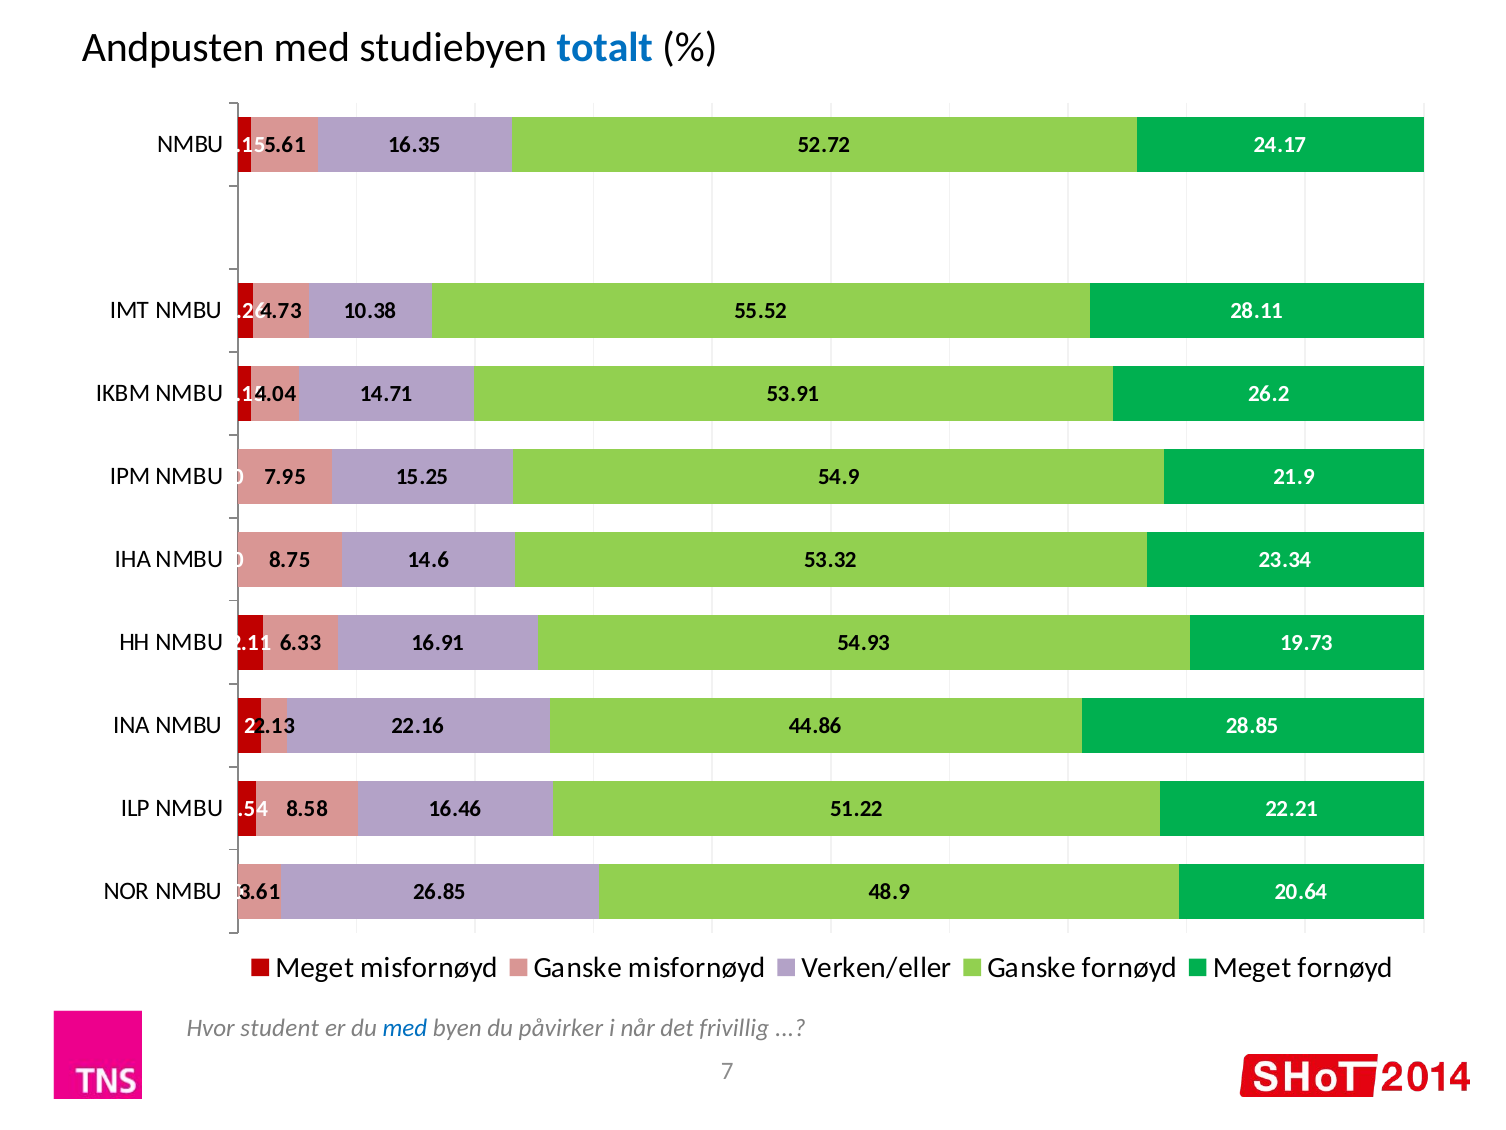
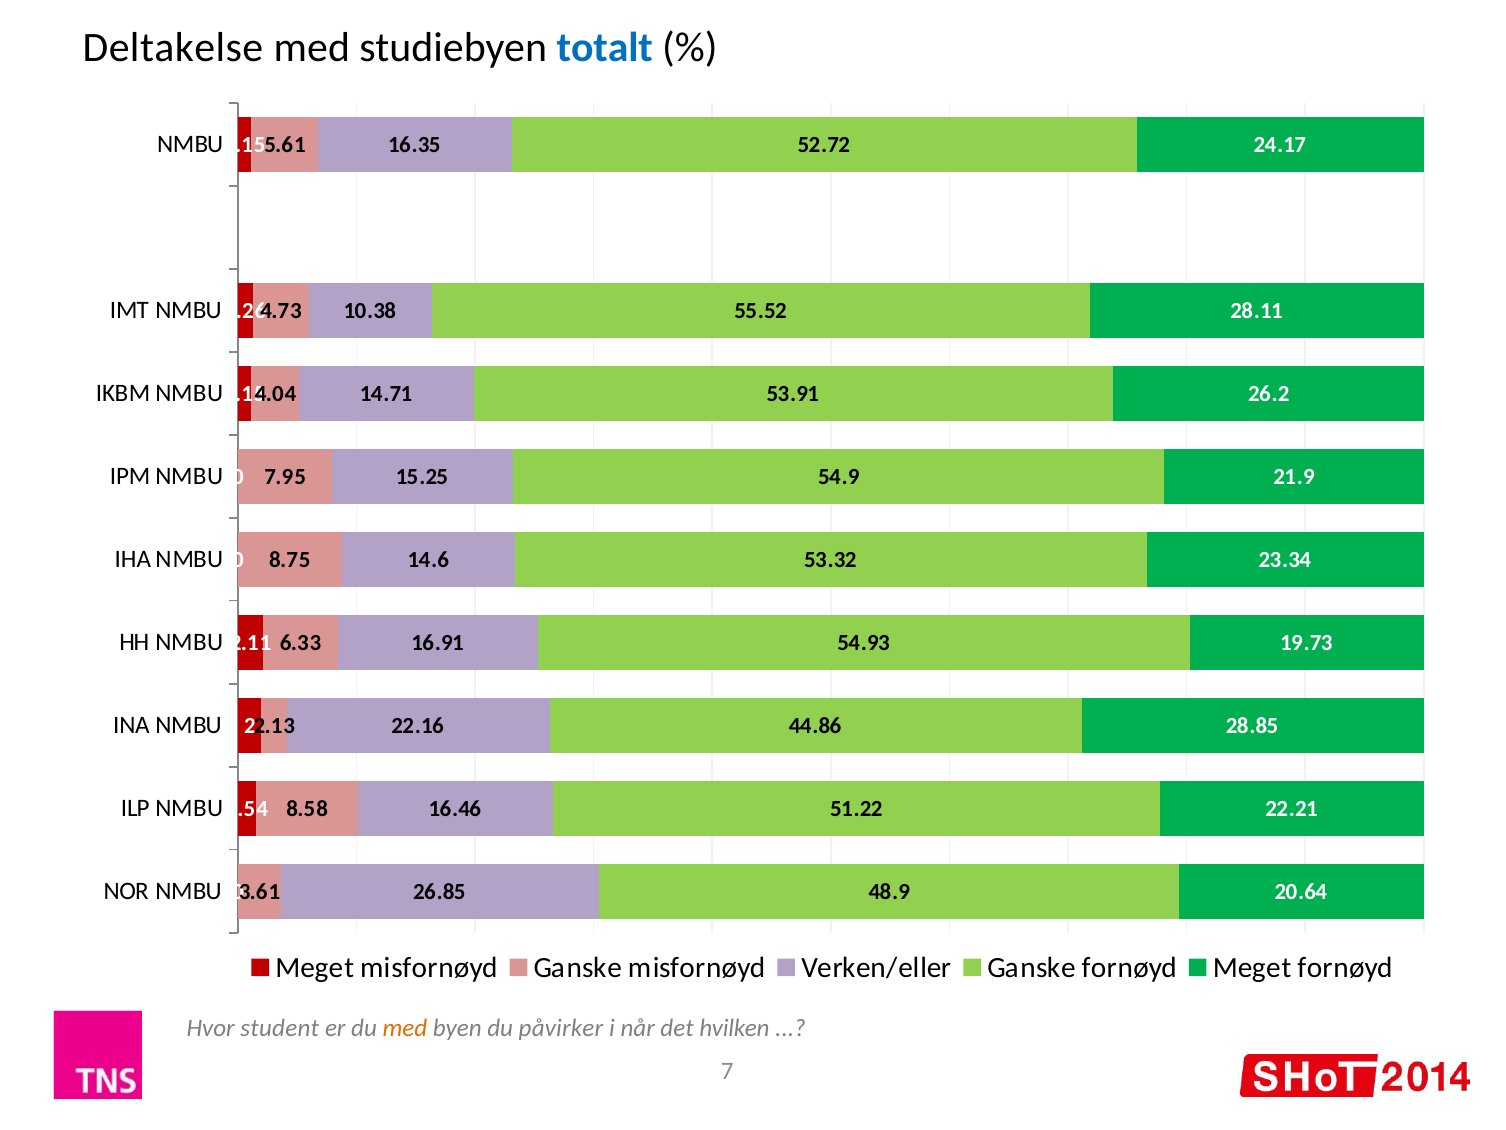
Andpusten: Andpusten -> Deltakelse
med at (405, 1028) colour: blue -> orange
frivillig: frivillig -> hvilken
